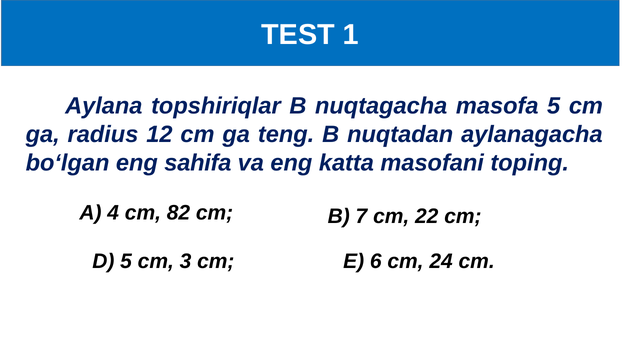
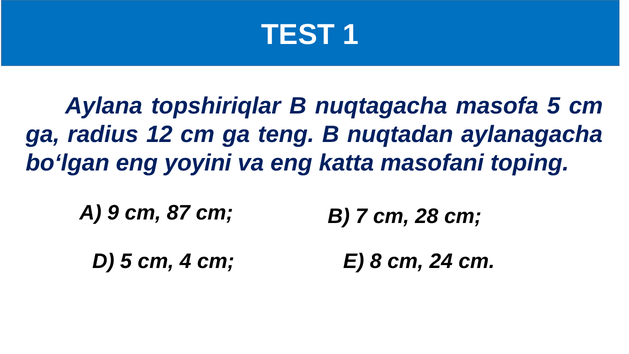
sahifa: sahifa -> yoyini
4: 4 -> 9
82: 82 -> 87
22: 22 -> 28
3: 3 -> 4
6: 6 -> 8
